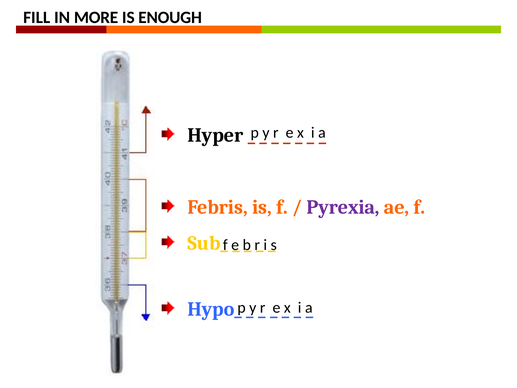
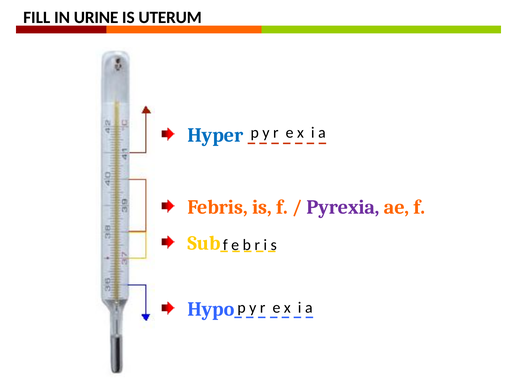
MORE: MORE -> URINE
ENOUGH: ENOUGH -> UTERUM
Hyper colour: black -> blue
